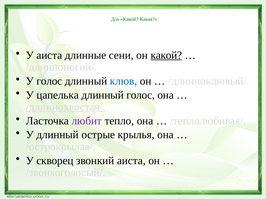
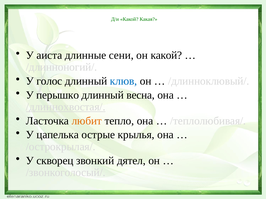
какой at (166, 55) underline: present -> none
цапелька: цапелька -> перышко
длинный голос: голос -> весна
любит colour: purple -> orange
У длинный: длинный -> цапелька
звонкий аиста: аиста -> дятел
